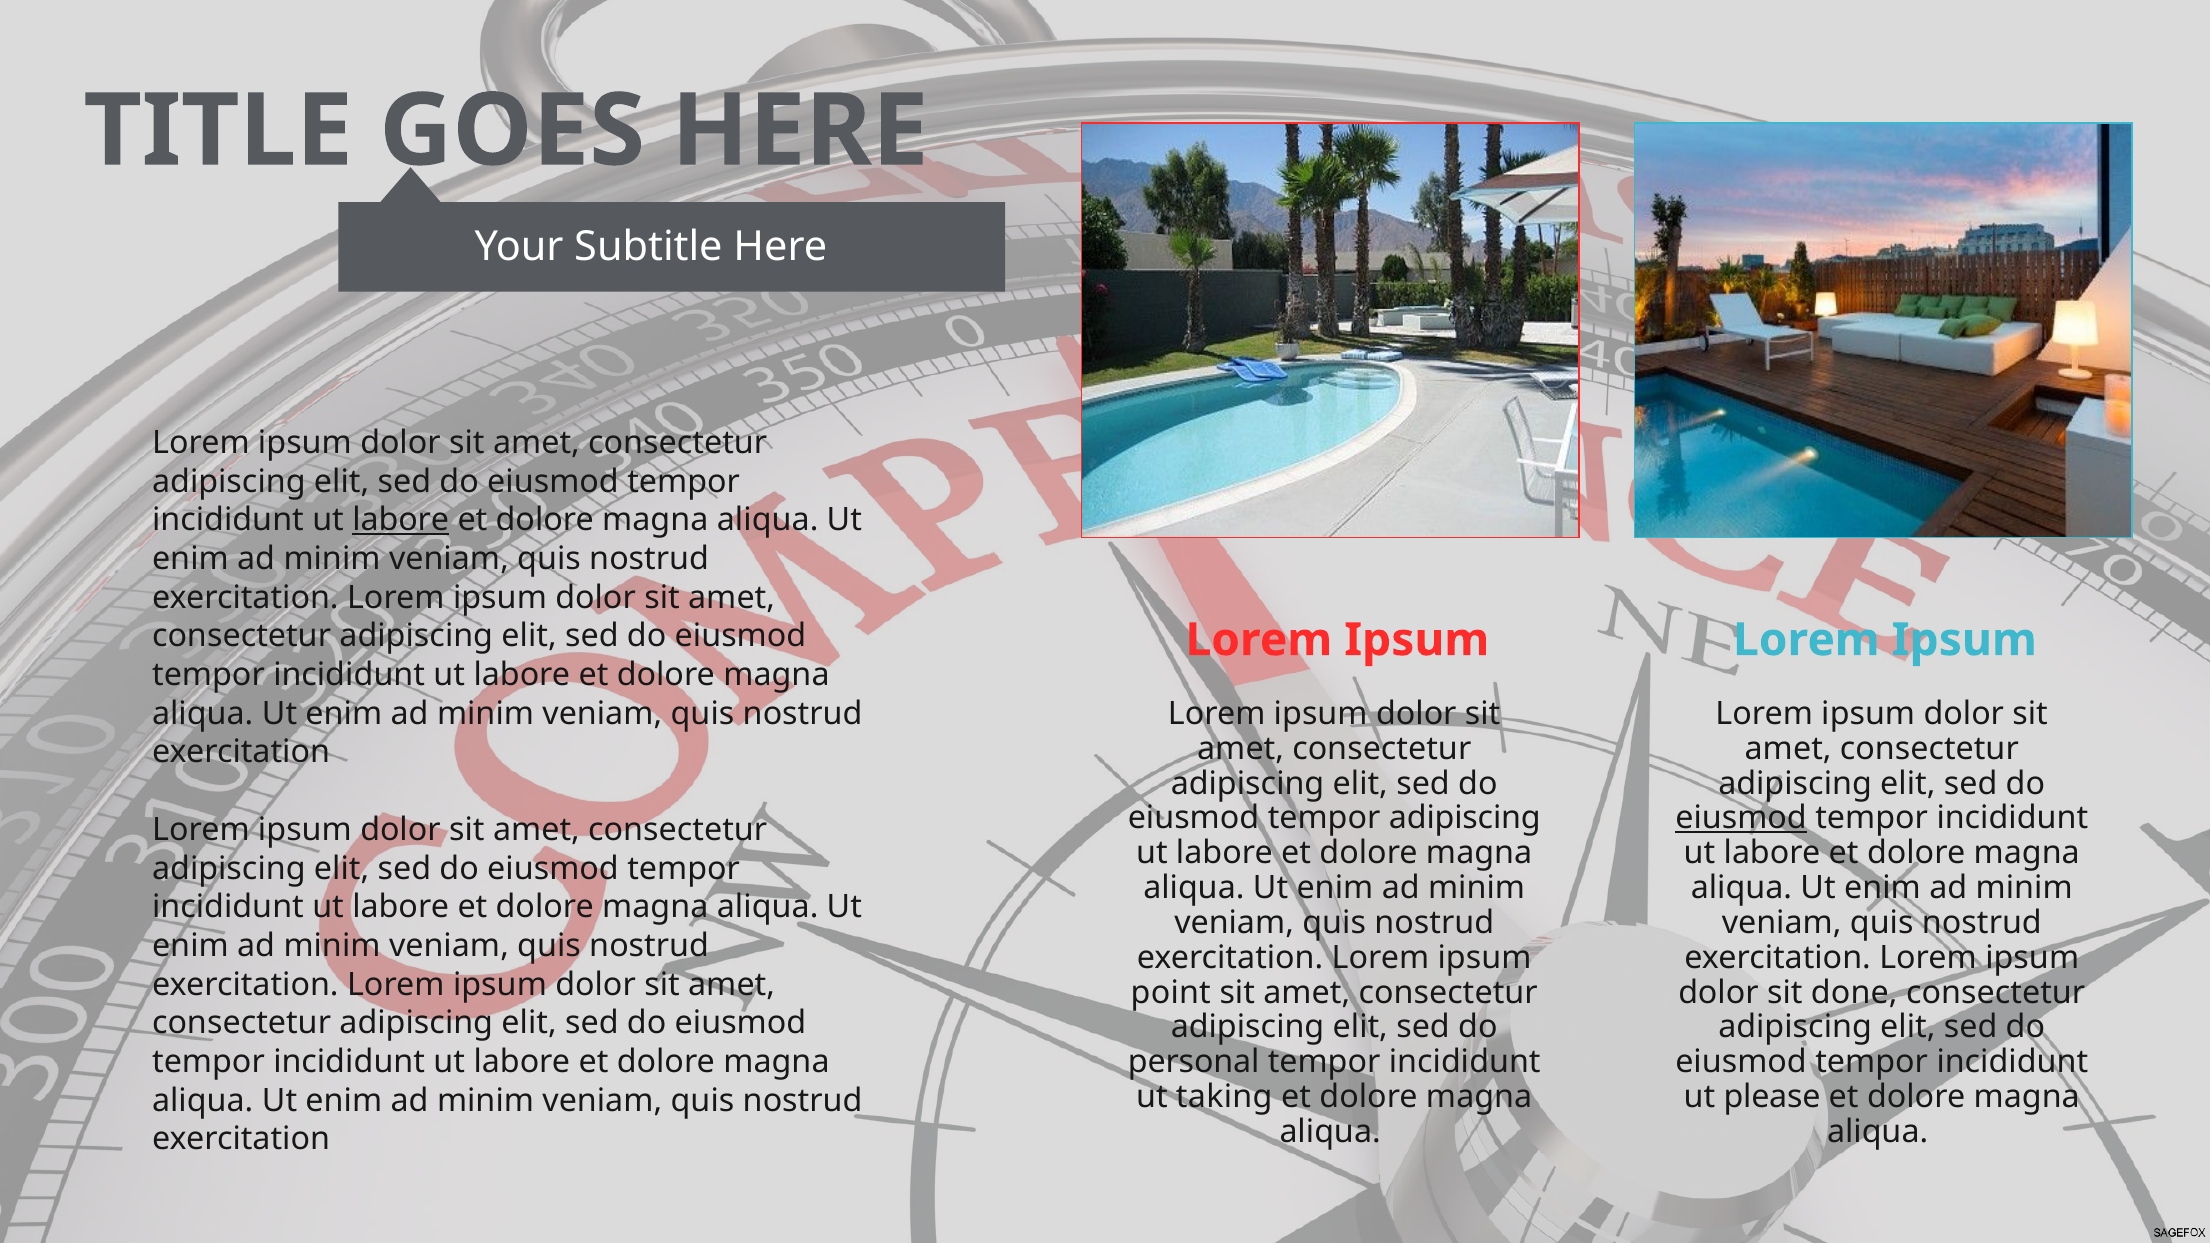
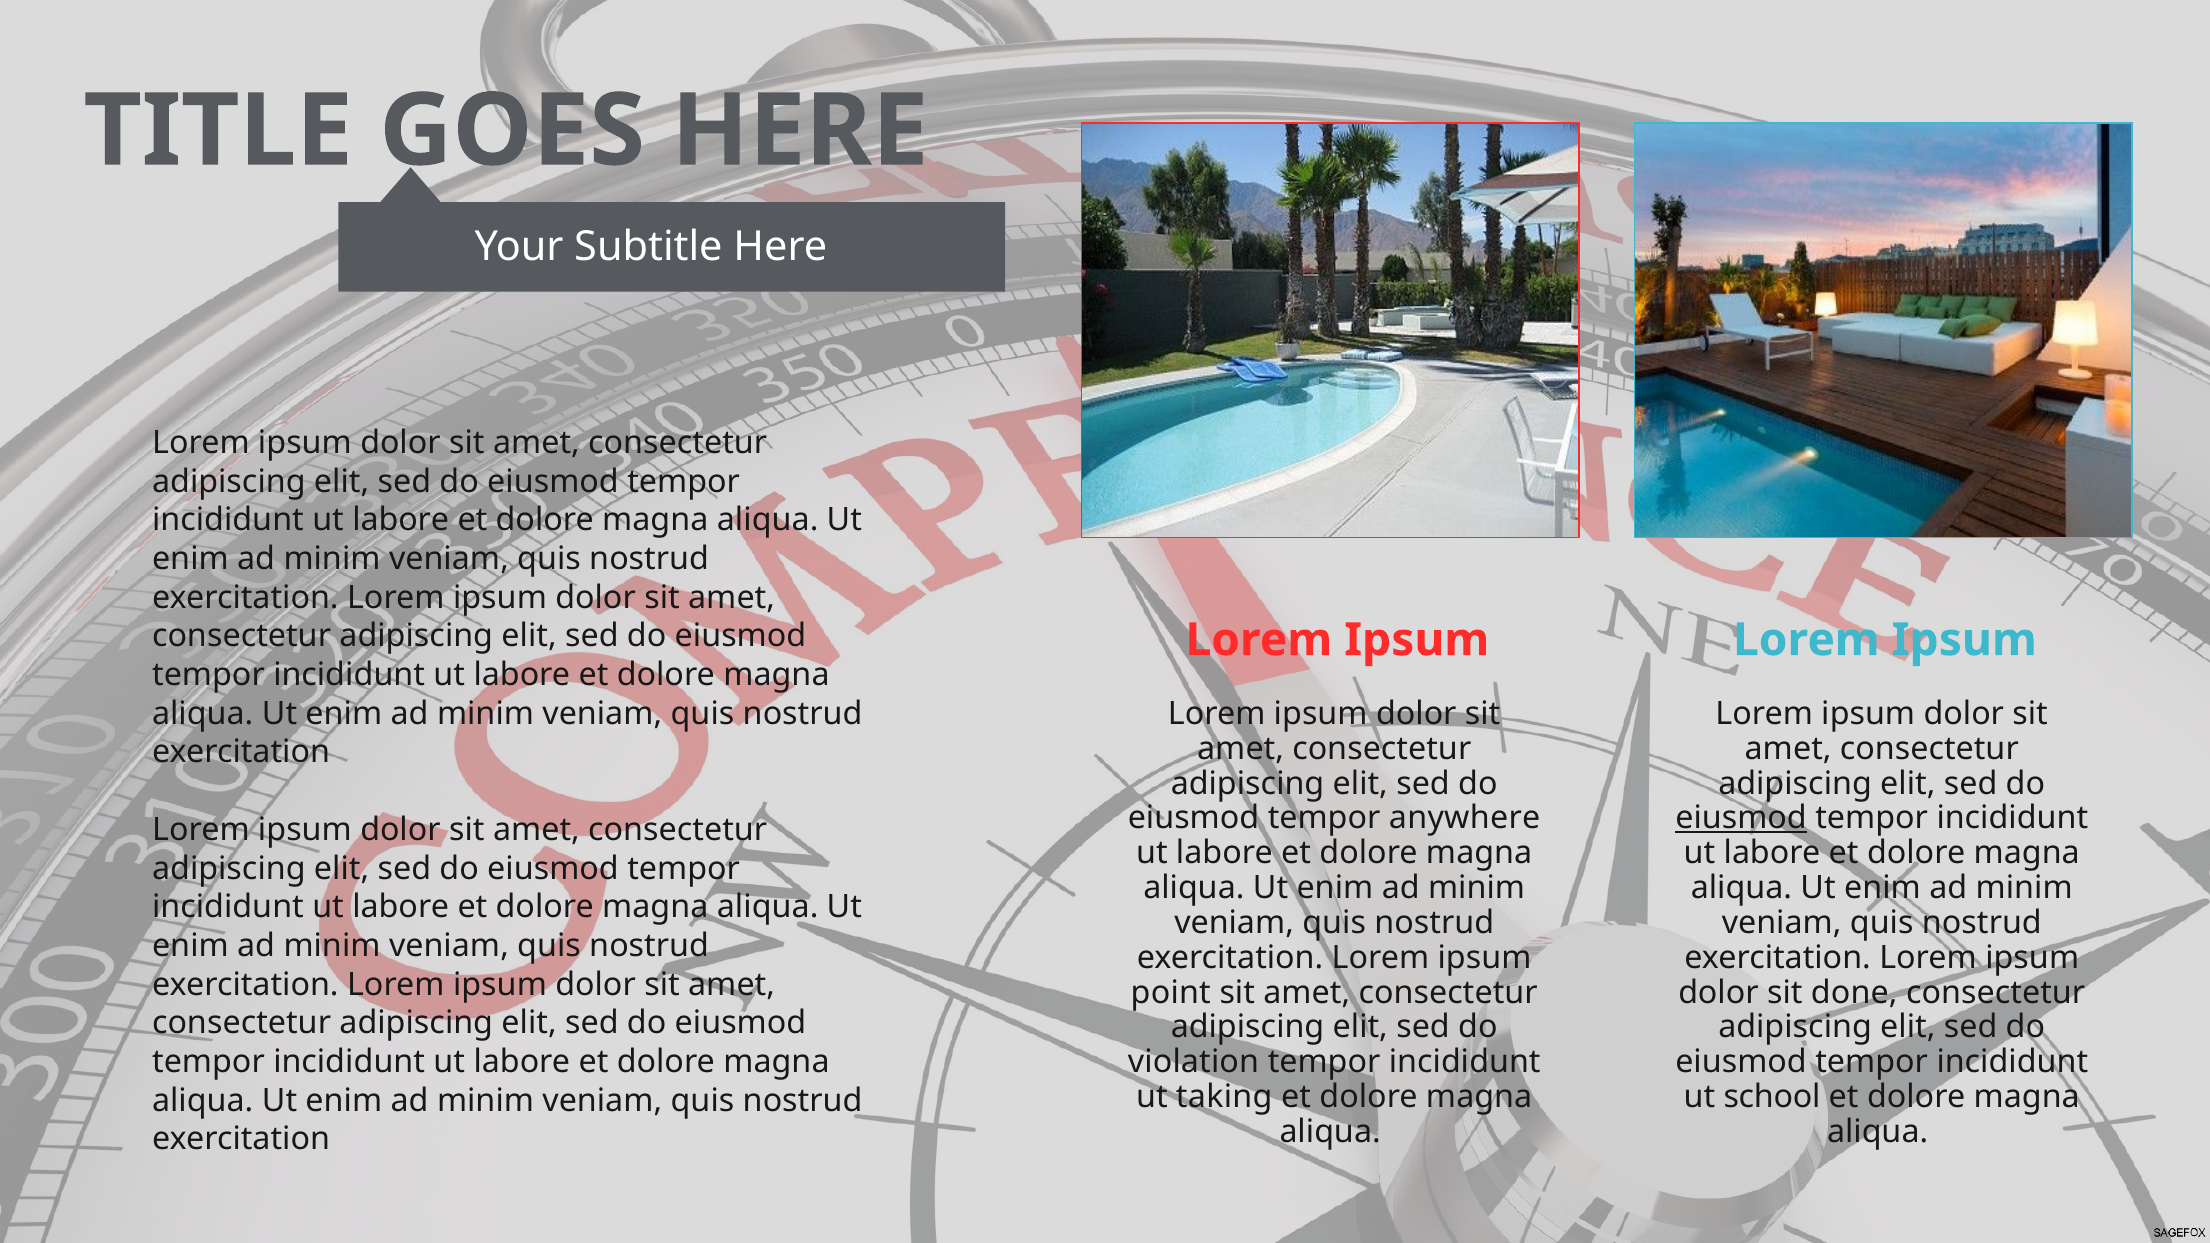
labore at (401, 520) underline: present -> none
tempor adipiscing: adipiscing -> anywhere
personal: personal -> violation
please: please -> school
